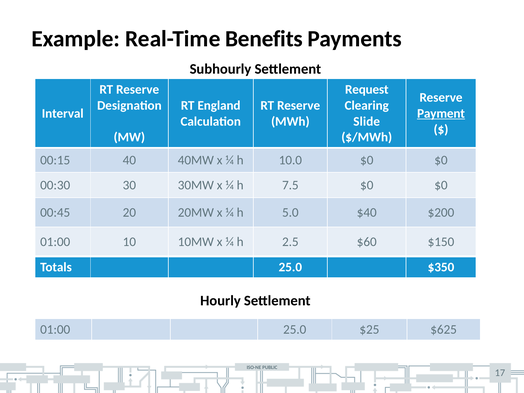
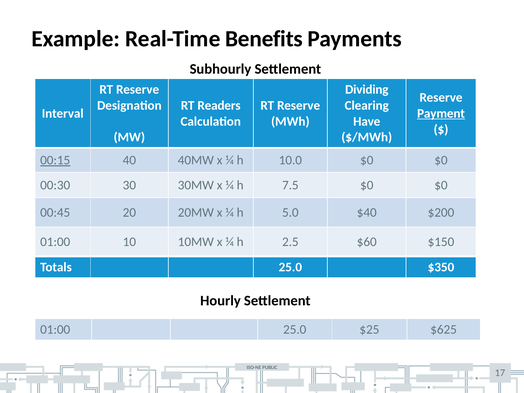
Request: Request -> Dividing
England: England -> Readers
Slide: Slide -> Have
00:15 underline: none -> present
